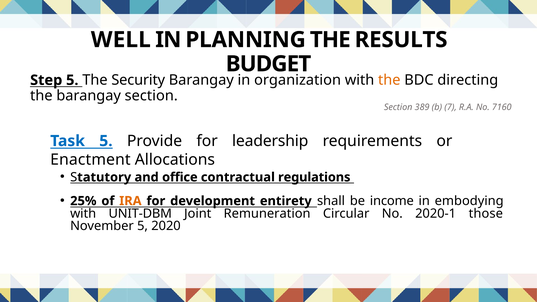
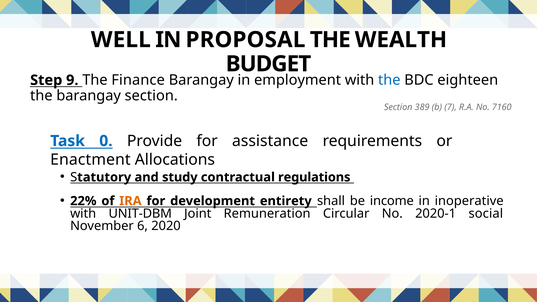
PLANNING: PLANNING -> PROPOSAL
RESULTS: RESULTS -> WEALTH
Step 5: 5 -> 9
Security: Security -> Finance
organization: organization -> employment
the at (389, 80) colour: orange -> blue
directing: directing -> eighteen
Task 5: 5 -> 0
leadership: leadership -> assistance
office: office -> study
25%: 25% -> 22%
embodying: embodying -> inoperative
those: those -> social
November 5: 5 -> 6
